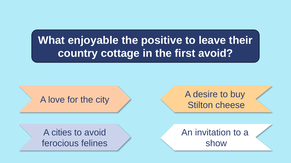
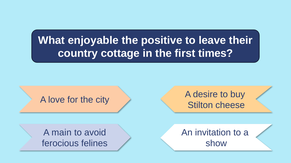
first avoid: avoid -> times
cities: cities -> main
